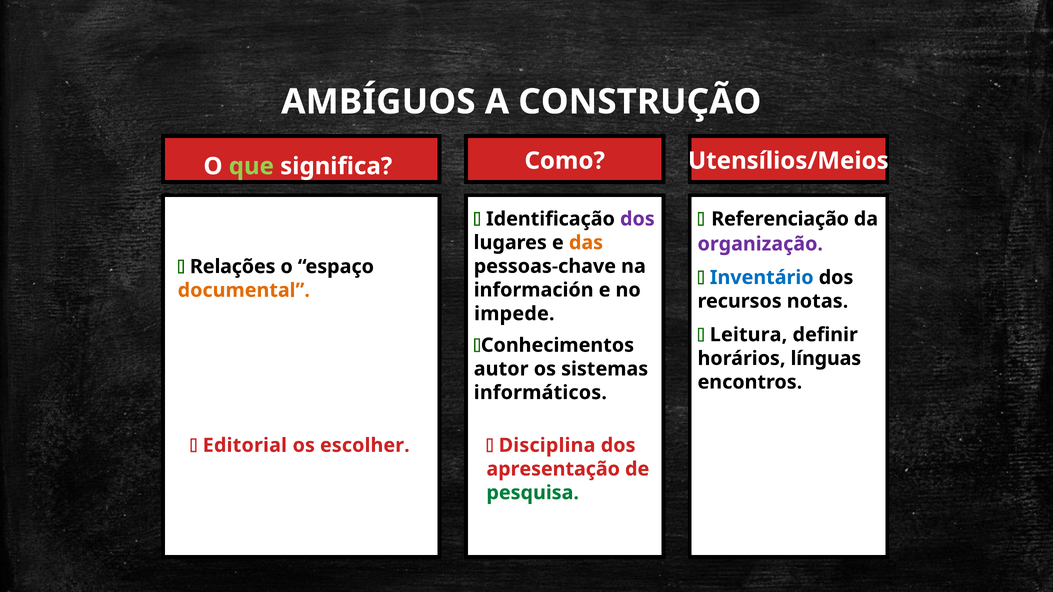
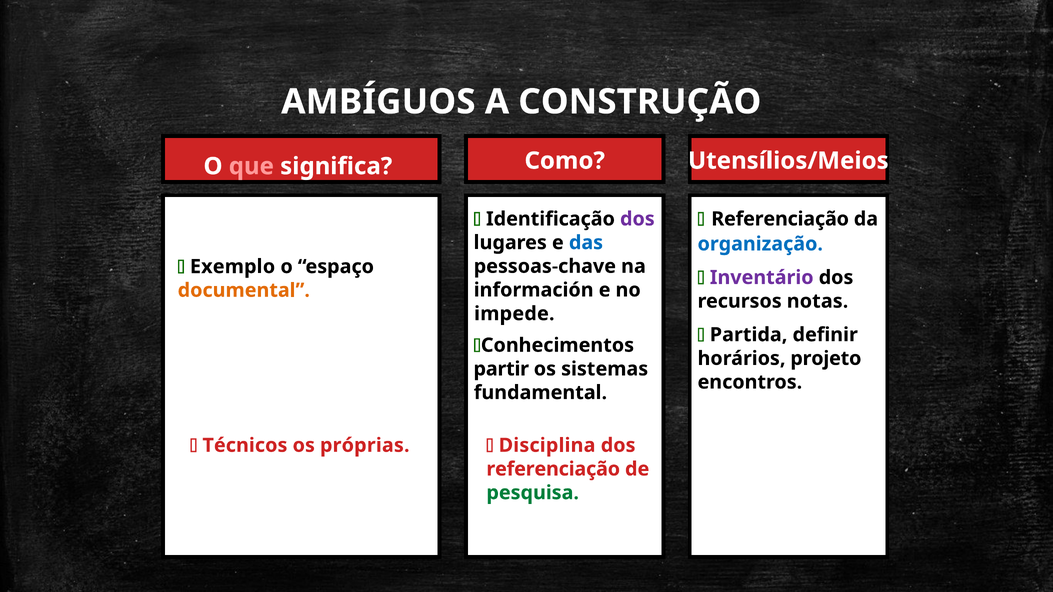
que colour: light green -> pink
das colour: orange -> blue
organização colour: purple -> blue
Relações: Relações -> Exemplo
Inventário colour: blue -> purple
Leitura: Leitura -> Partida
línguas: línguas -> projeto
autor: autor -> partir
informáticos: informáticos -> fundamental
Editorial: Editorial -> Técnicos
escolher: escolher -> próprias
apresentação at (553, 469): apresentação -> referenciação
